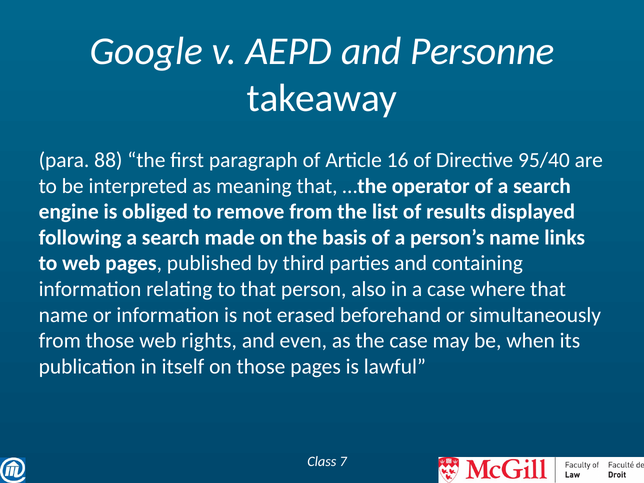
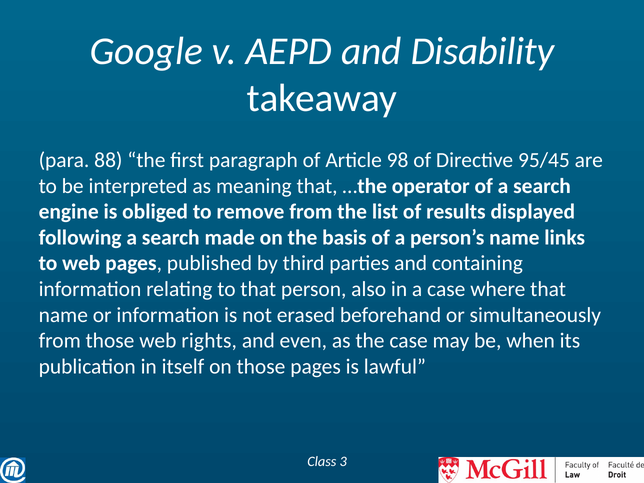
Personne: Personne -> Disability
16: 16 -> 98
95/40: 95/40 -> 95/45
7: 7 -> 3
